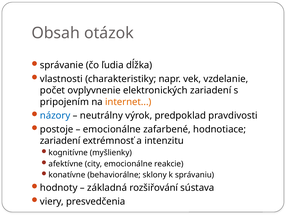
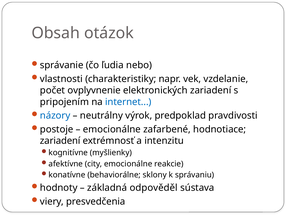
dĺžka: dĺžka -> nebo
internet colour: orange -> blue
rozšiřování: rozšiřování -> odpověděl
